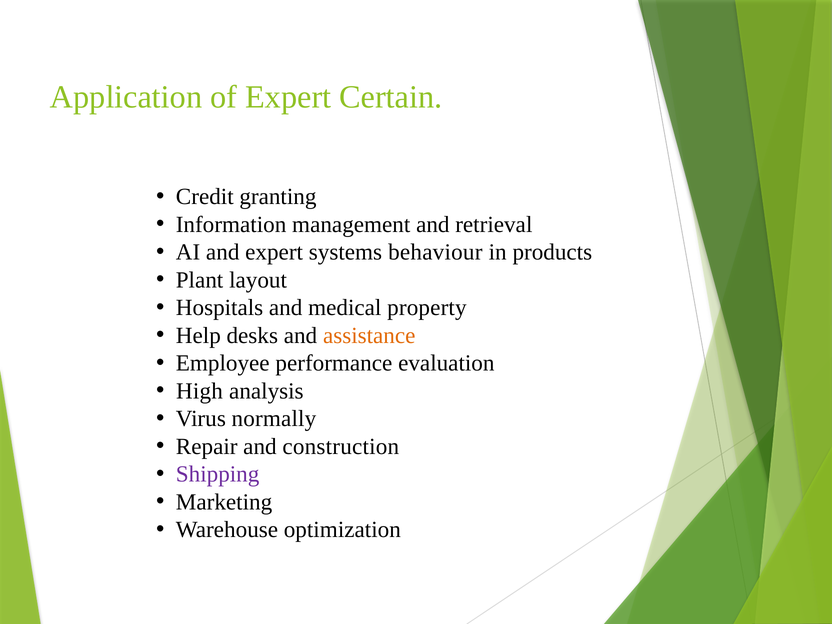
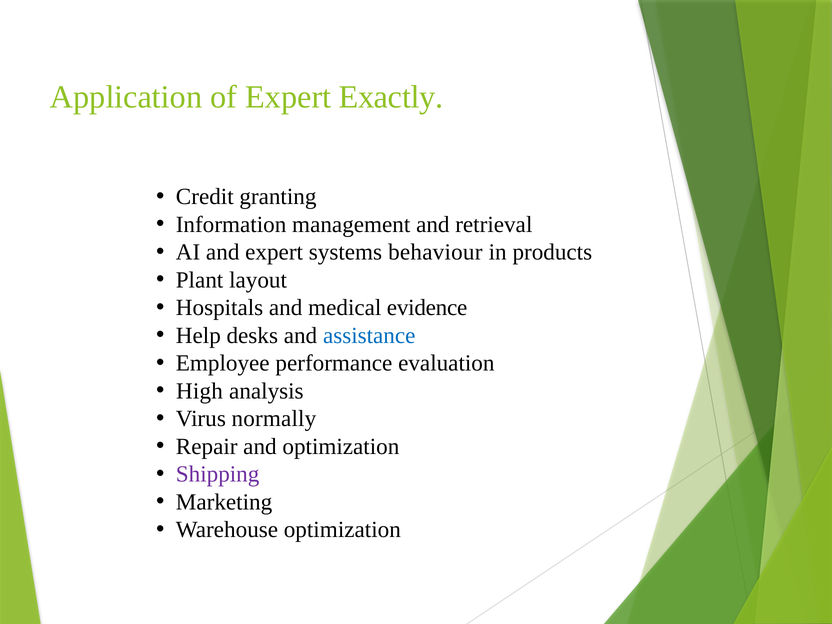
Certain: Certain -> Exactly
property: property -> evidence
assistance colour: orange -> blue
and construction: construction -> optimization
